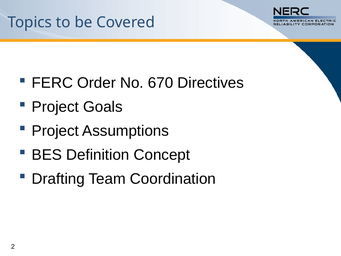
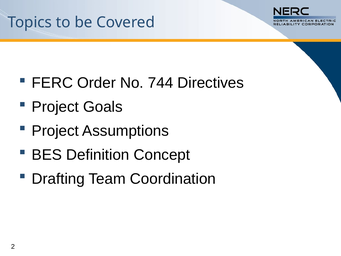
670: 670 -> 744
